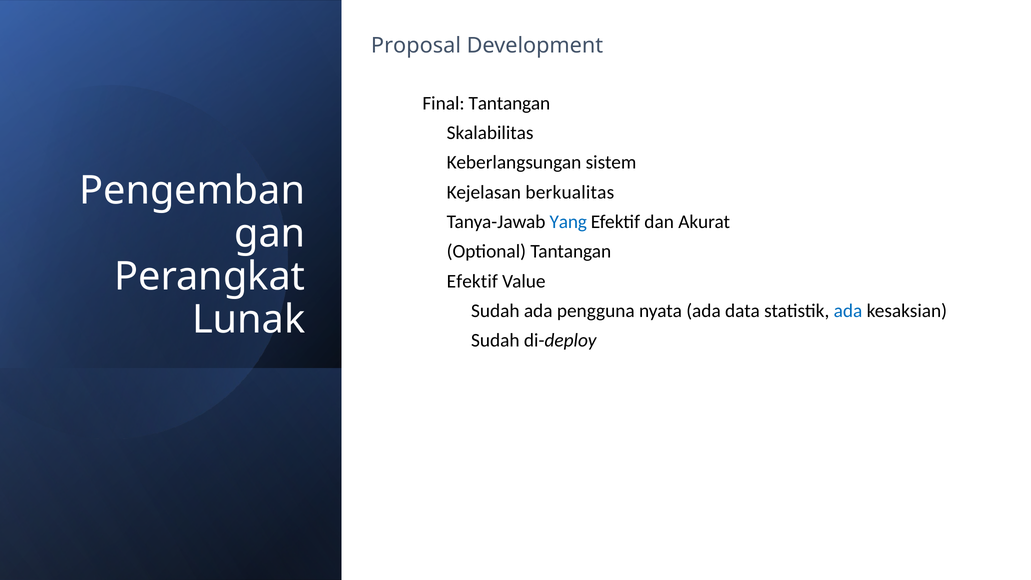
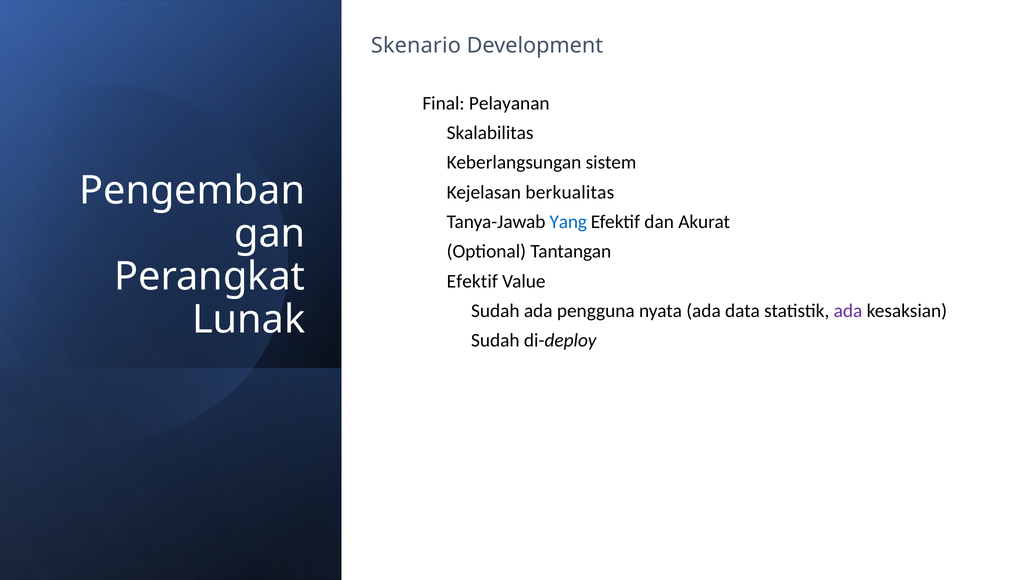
Proposal: Proposal -> Skenario
Final Tantangan: Tantangan -> Pelayanan
ada at (848, 311) colour: blue -> purple
